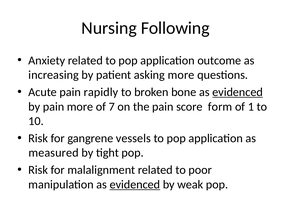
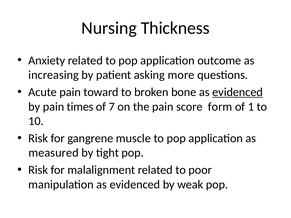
Following: Following -> Thickness
rapidly: rapidly -> toward
pain more: more -> times
vessels: vessels -> muscle
evidenced at (135, 185) underline: present -> none
